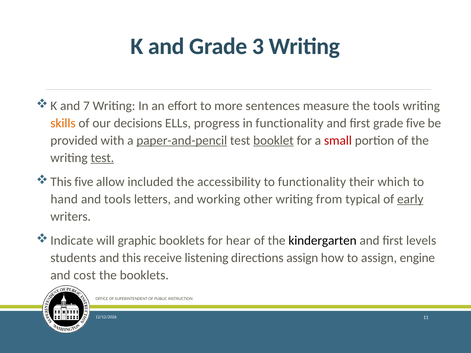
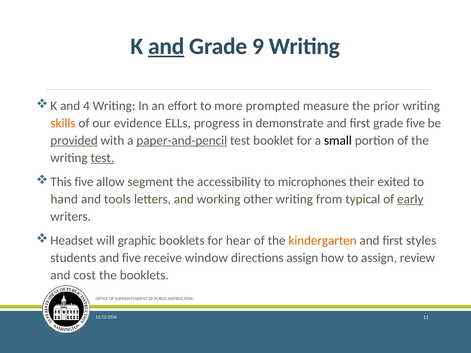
and at (166, 46) underline: none -> present
3: 3 -> 9
7: 7 -> 4
sentences: sentences -> prompted
the tools: tools -> prior
decisions: decisions -> evidence
in functionality: functionality -> demonstrate
provided underline: none -> present
booklet underline: present -> none
small colour: red -> black
included: included -> segment
to functionality: functionality -> microphones
which: which -> exited
Indicate: Indicate -> Headset
kindergarten colour: black -> orange
levels: levels -> styles
and this: this -> five
listening: listening -> window
engine: engine -> review
